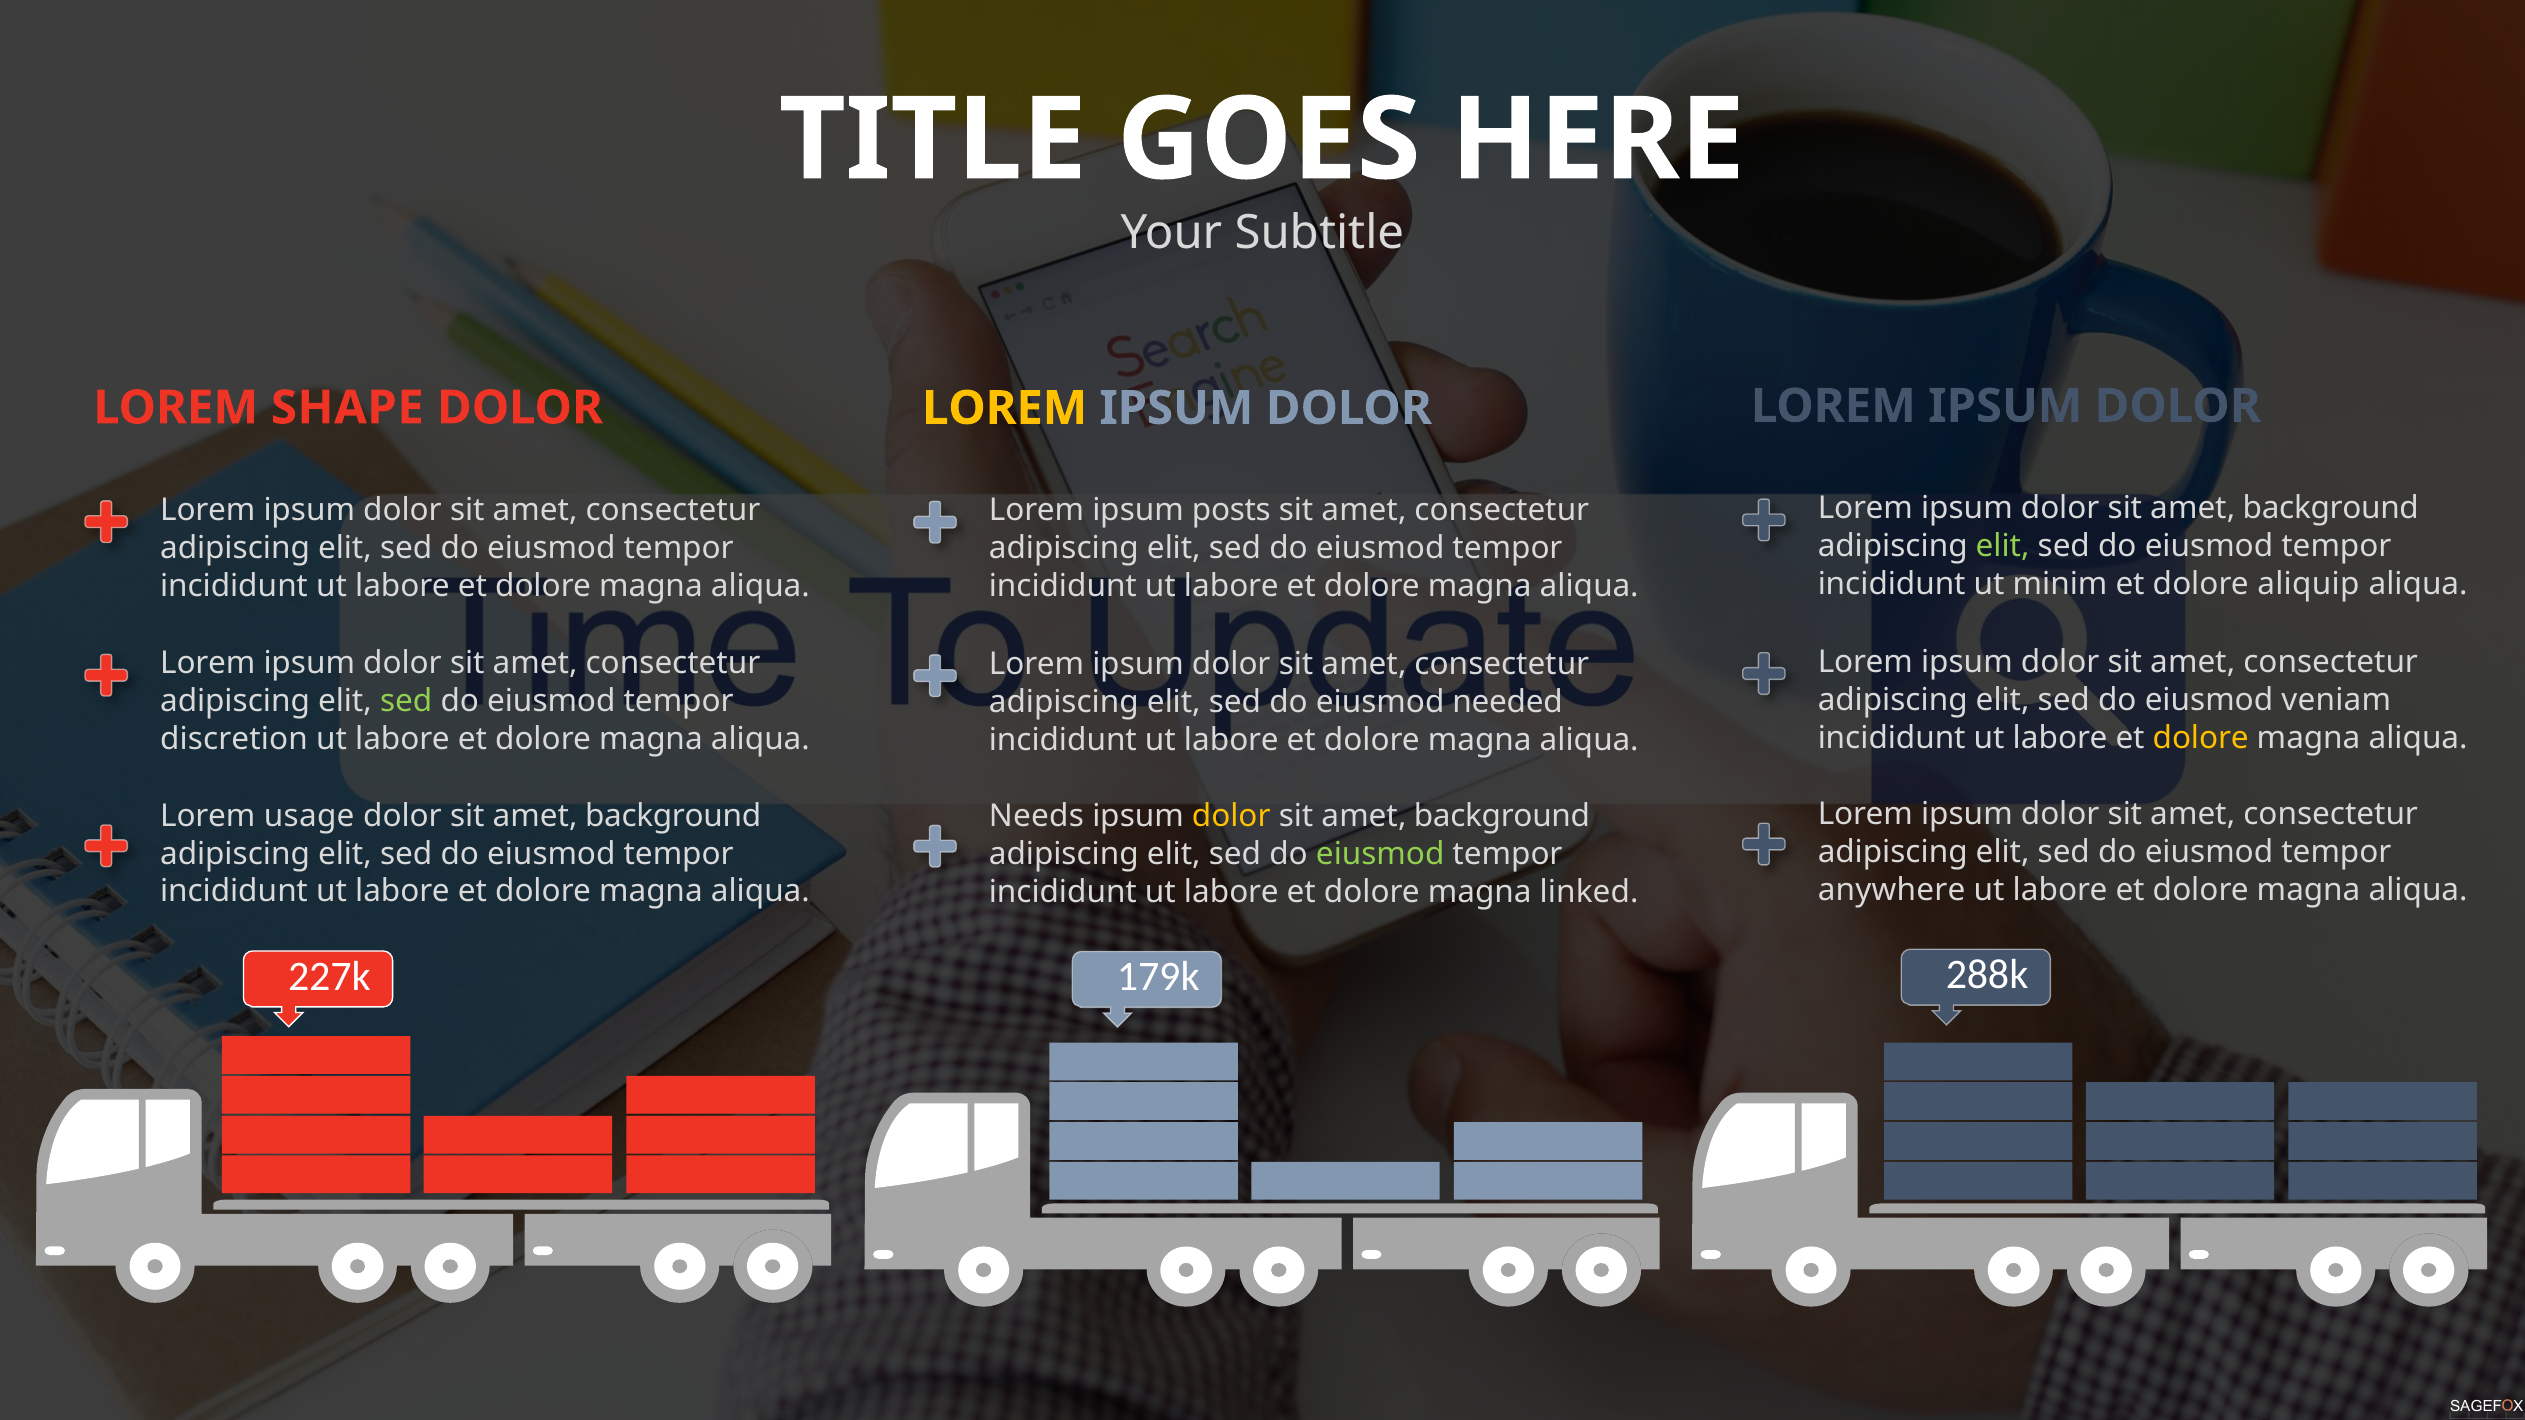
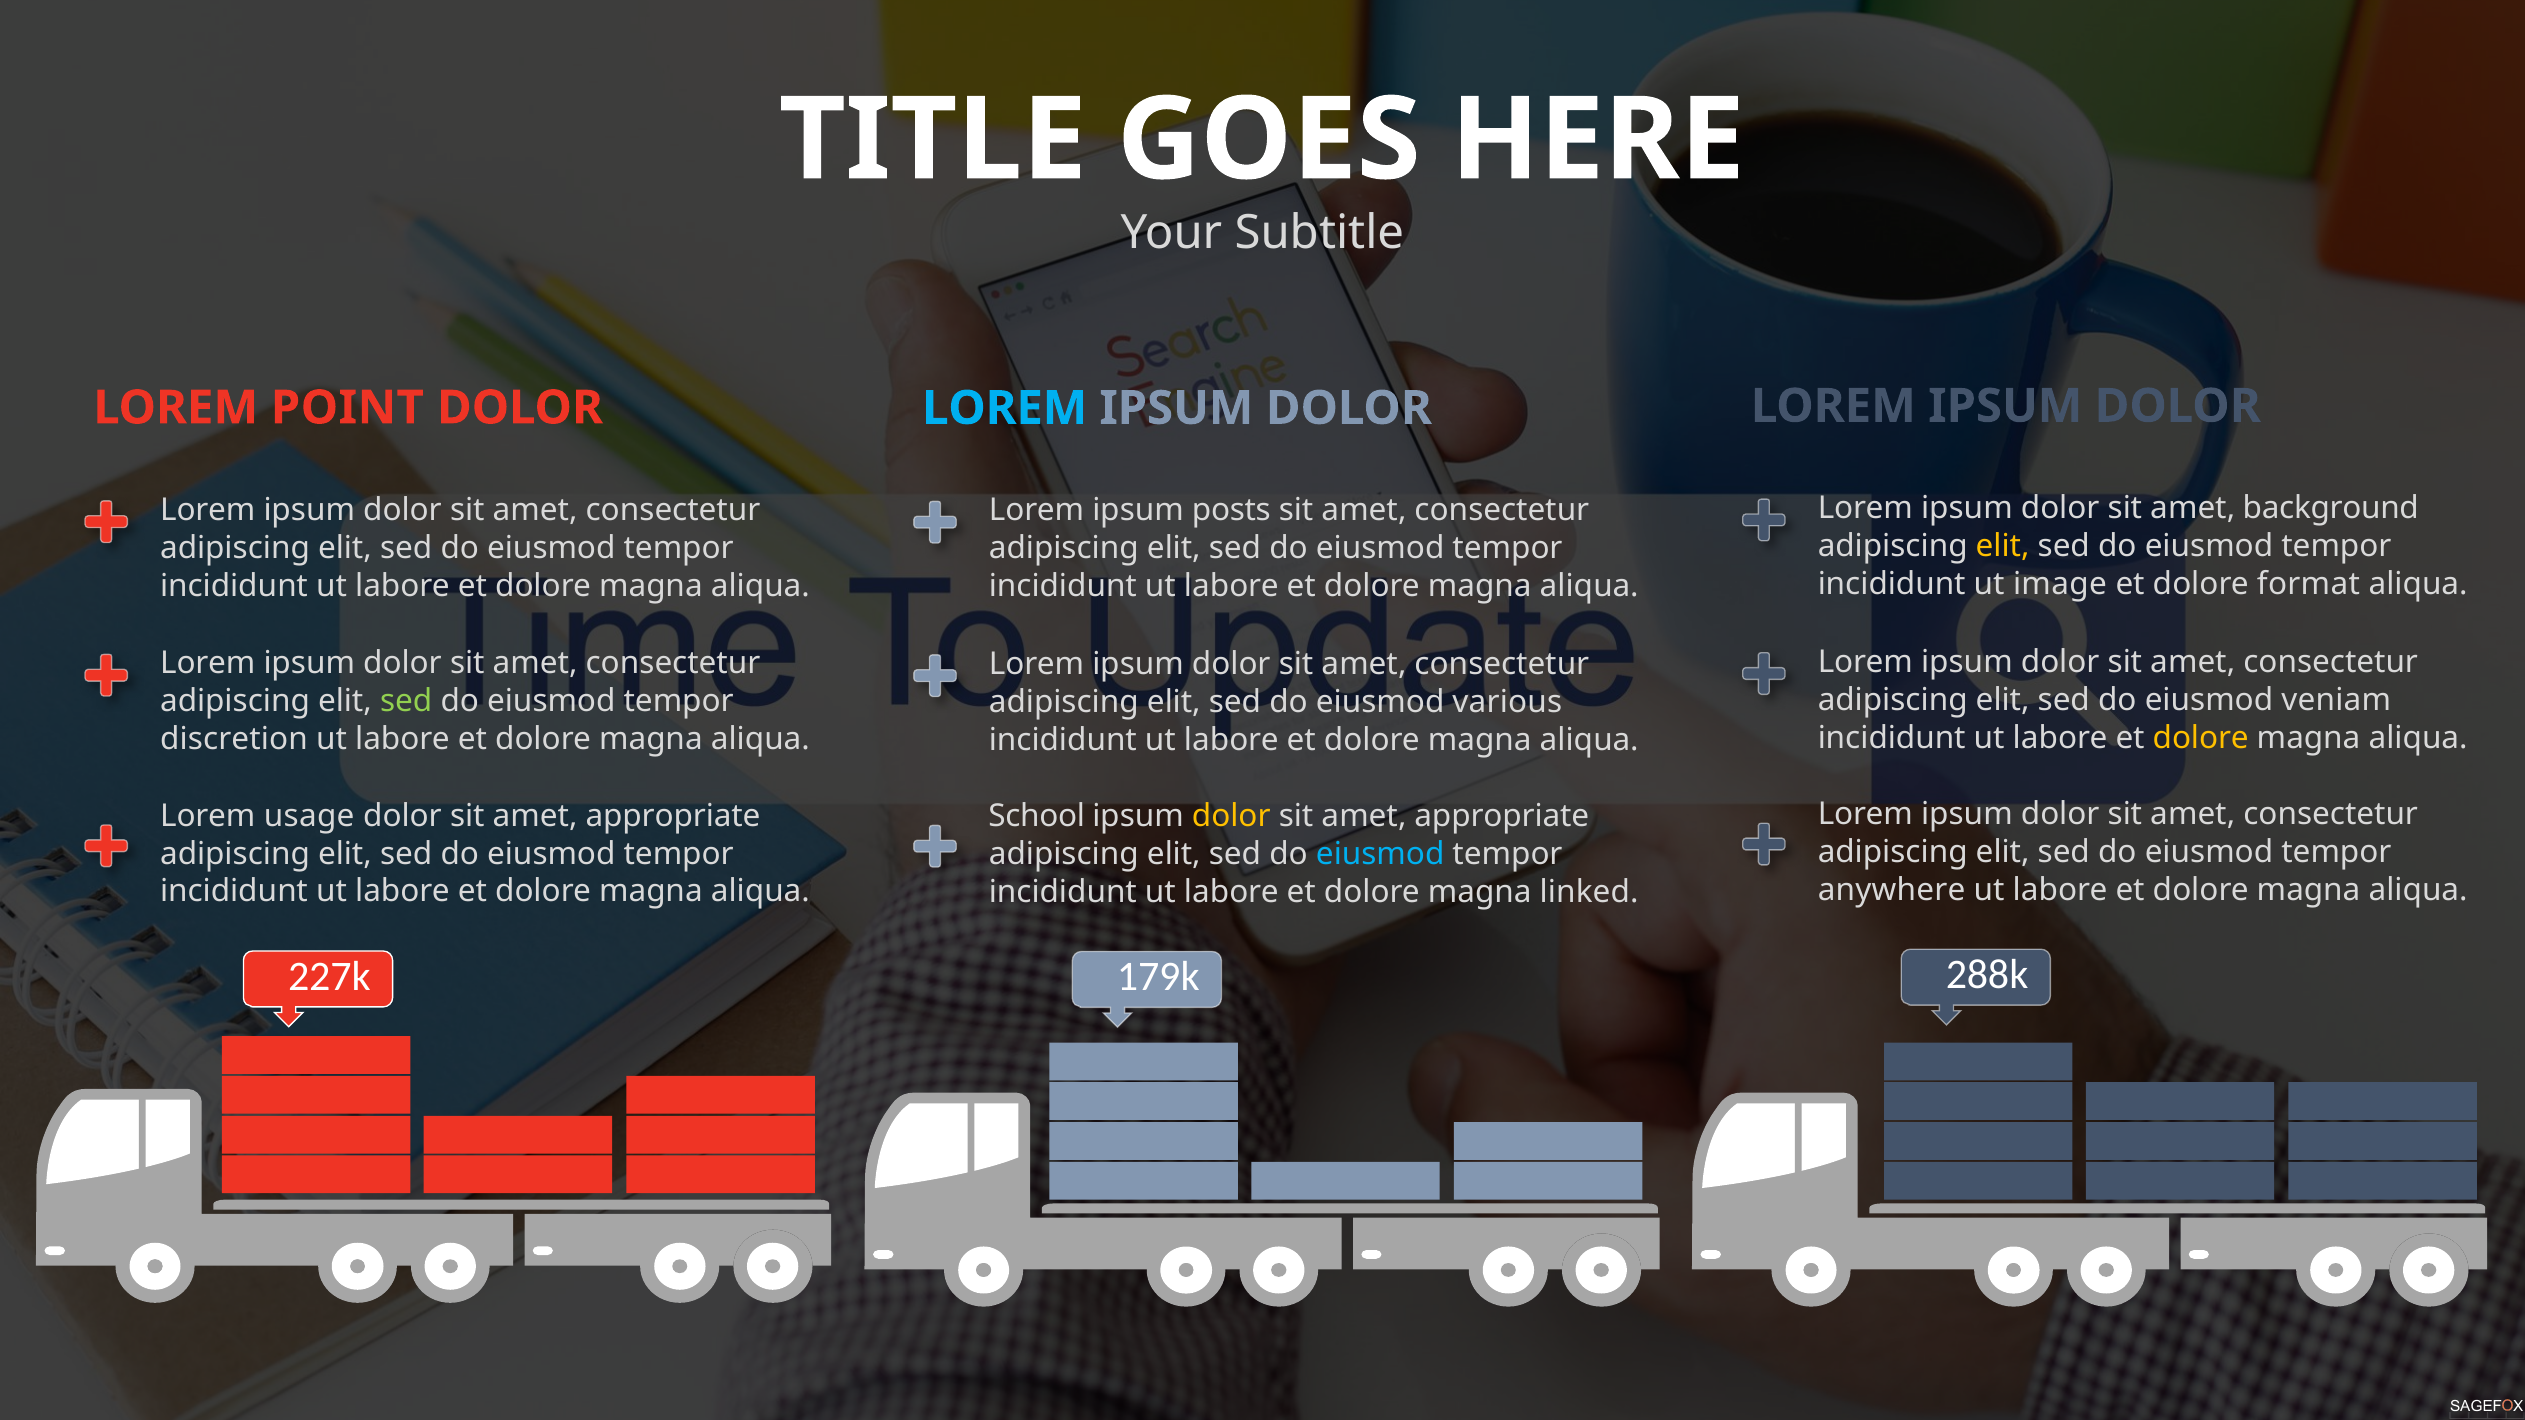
SHAPE: SHAPE -> POINT
LOREM at (1005, 408) colour: yellow -> light blue
elit at (2003, 546) colour: light green -> yellow
minim: minim -> image
aliquip: aliquip -> format
needed: needed -> various
background at (673, 816): background -> appropriate
Needs: Needs -> School
background at (1502, 816): background -> appropriate
eiusmod at (1380, 854) colour: light green -> light blue
